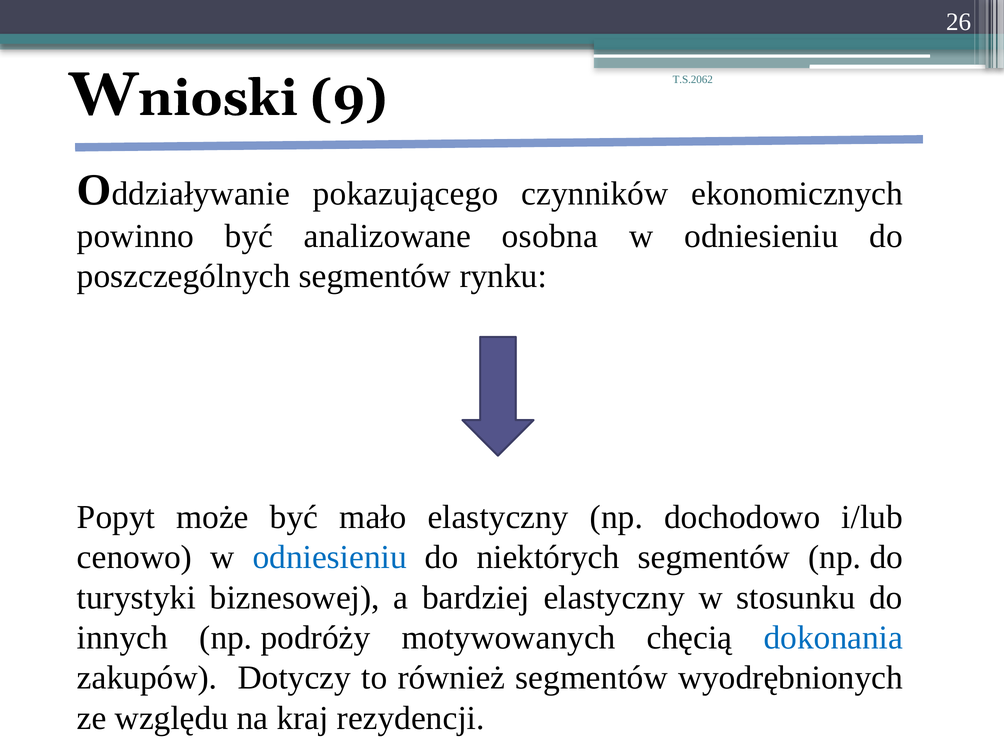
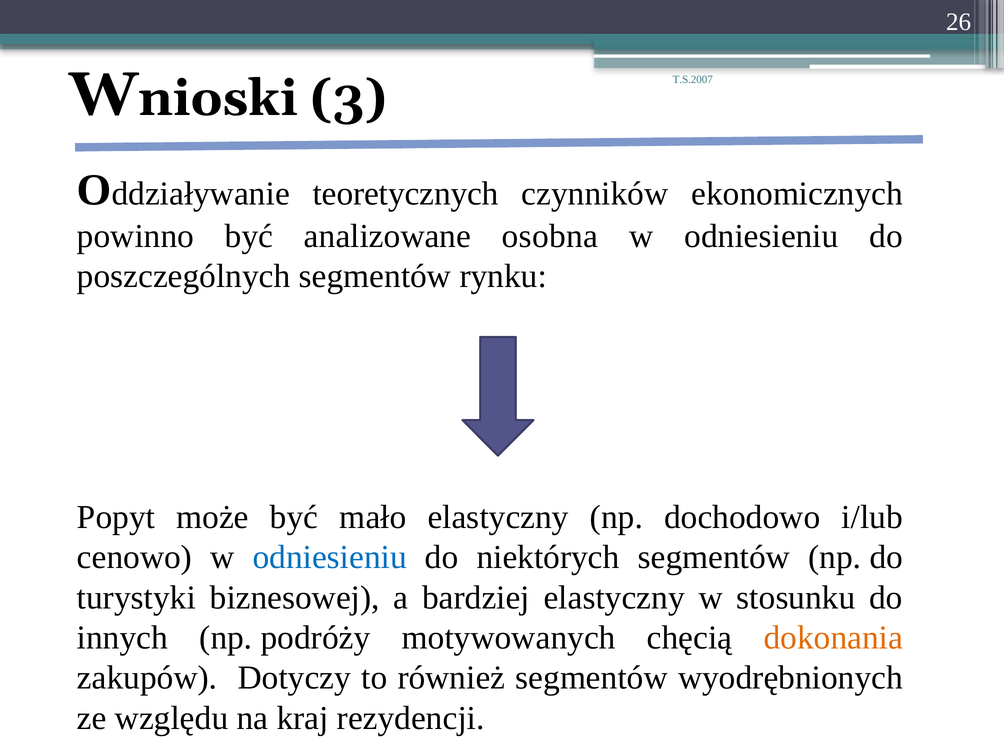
9: 9 -> 3
T.S.2062: T.S.2062 -> T.S.2007
pokazującego: pokazującego -> teoretycznych
dokonania colour: blue -> orange
